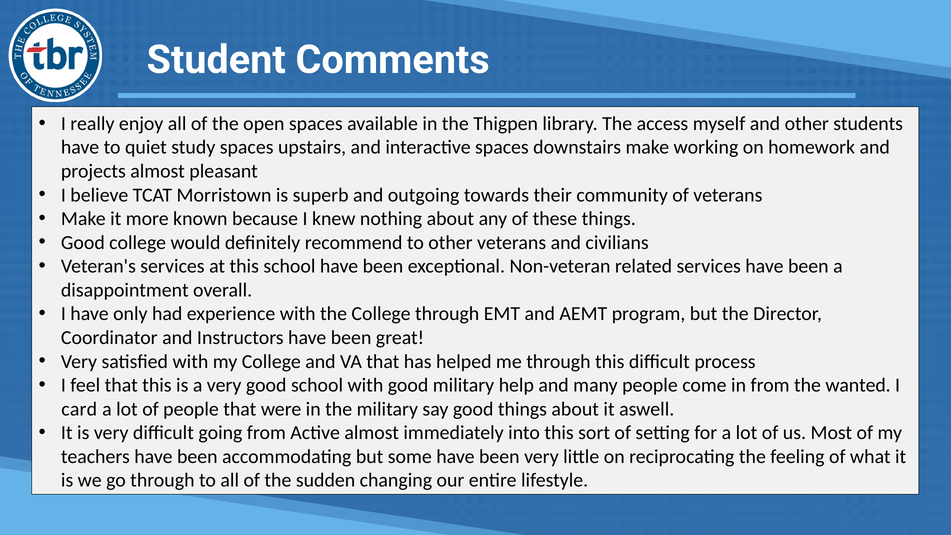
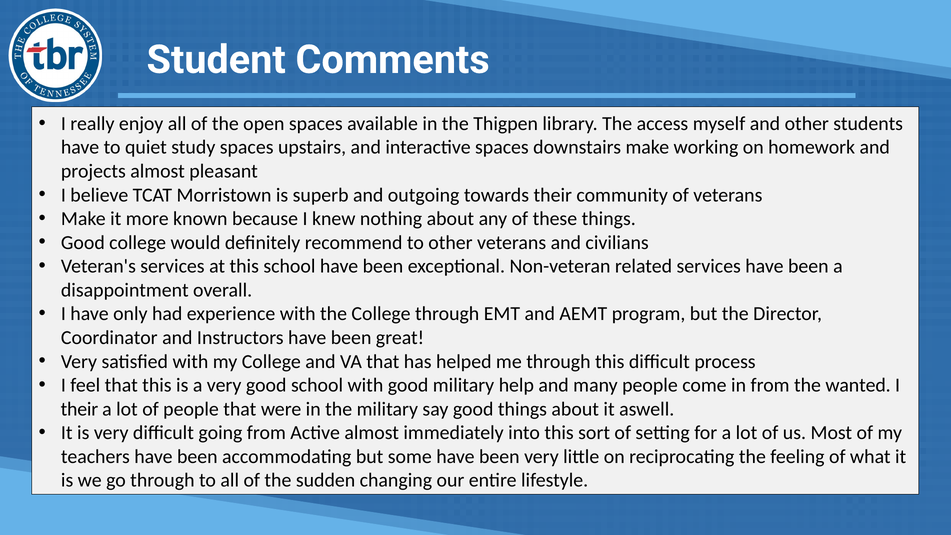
card at (79, 409): card -> their
